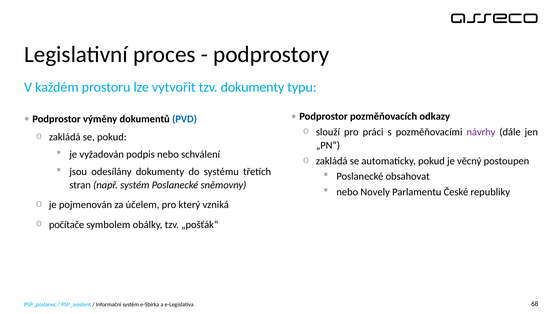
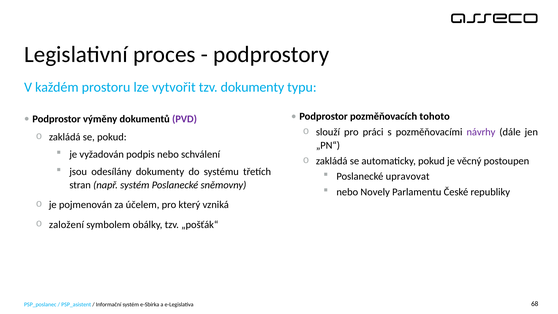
odkazy: odkazy -> tohoto
PVD colour: blue -> purple
obsahovat: obsahovat -> upravovat
počítače: počítače -> založení
